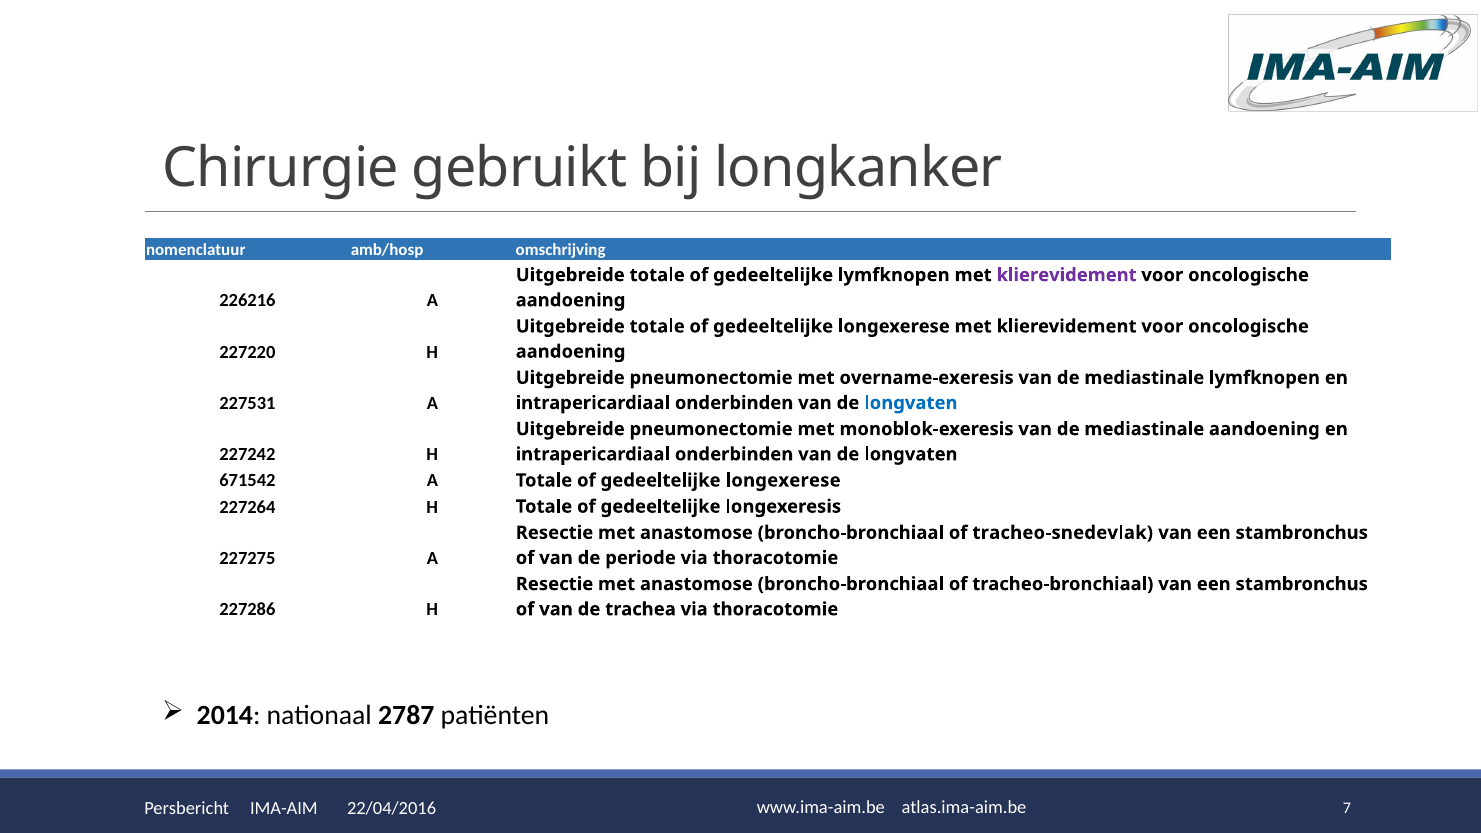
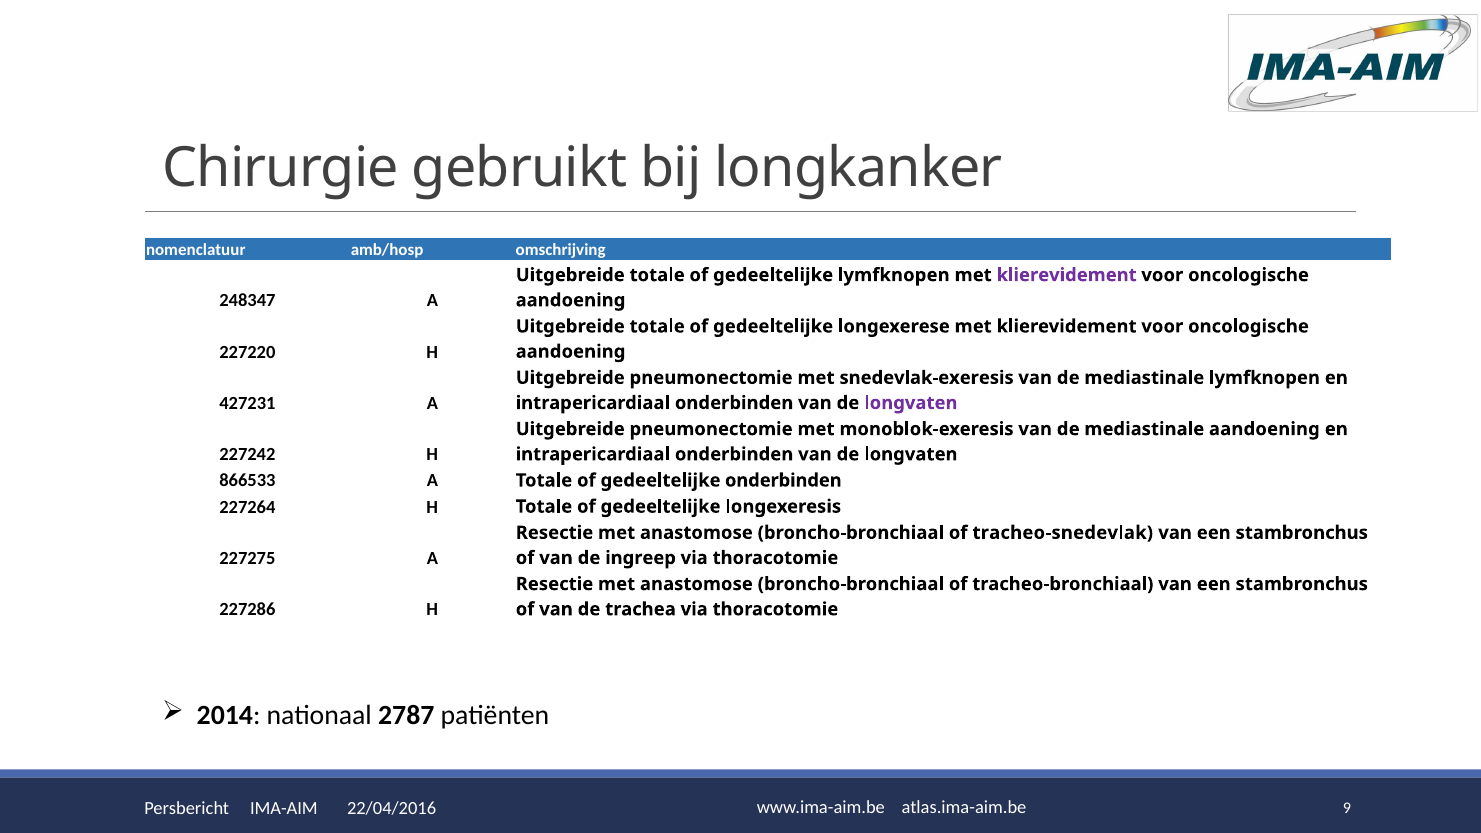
226216: 226216 -> 248347
overname-exeresis: overname-exeresis -> snedevlak-exeresis
227531: 227531 -> 427231
longvaten at (911, 403) colour: blue -> purple
671542: 671542 -> 866533
longexerese at (783, 480): longexerese -> onderbinden
periode: periode -> ingreep
7: 7 -> 9
